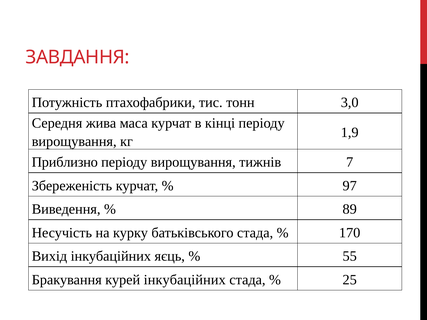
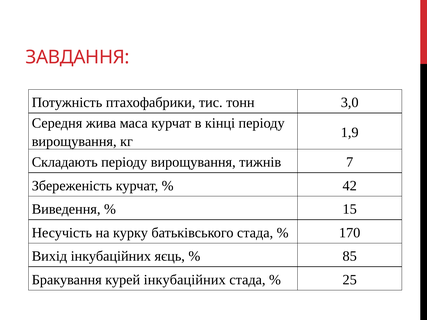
Приблизно: Приблизно -> Складають
97: 97 -> 42
89: 89 -> 15
55: 55 -> 85
